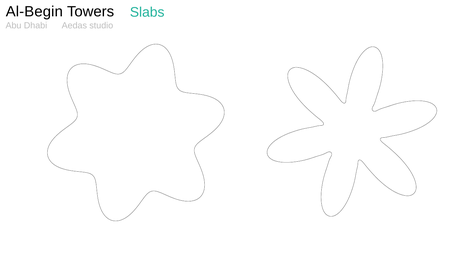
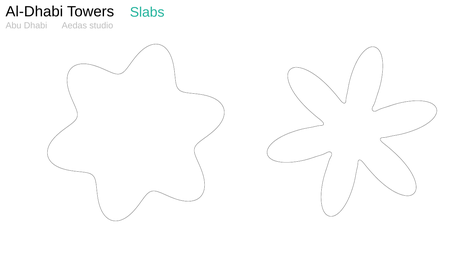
Al-Begin: Al-Begin -> Al-Dhabi
